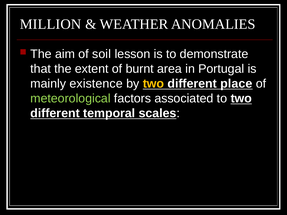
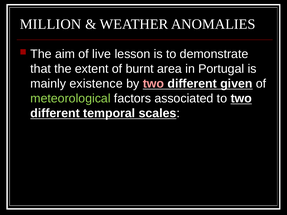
soil: soil -> live
two at (153, 84) colour: yellow -> pink
place: place -> given
